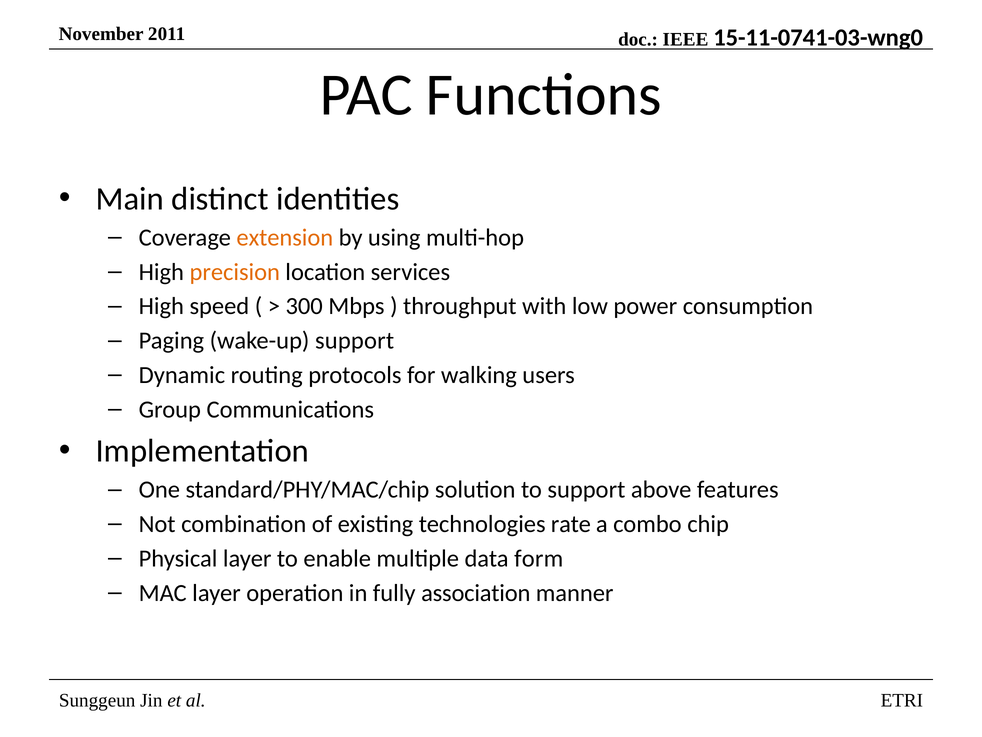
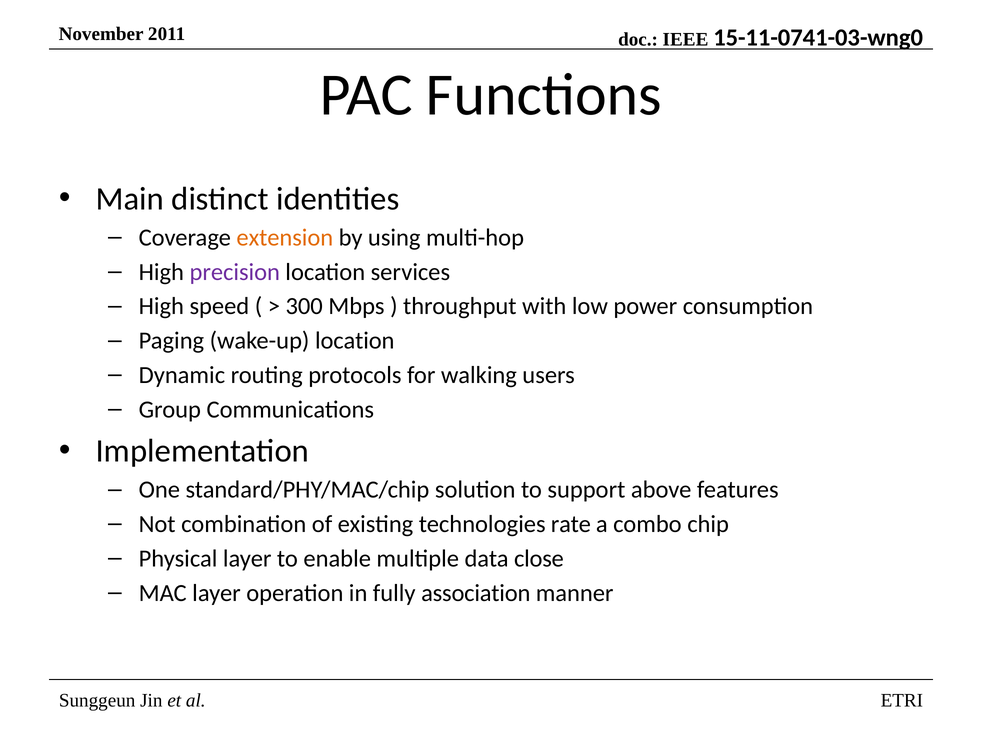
precision colour: orange -> purple
wake-up support: support -> location
form: form -> close
